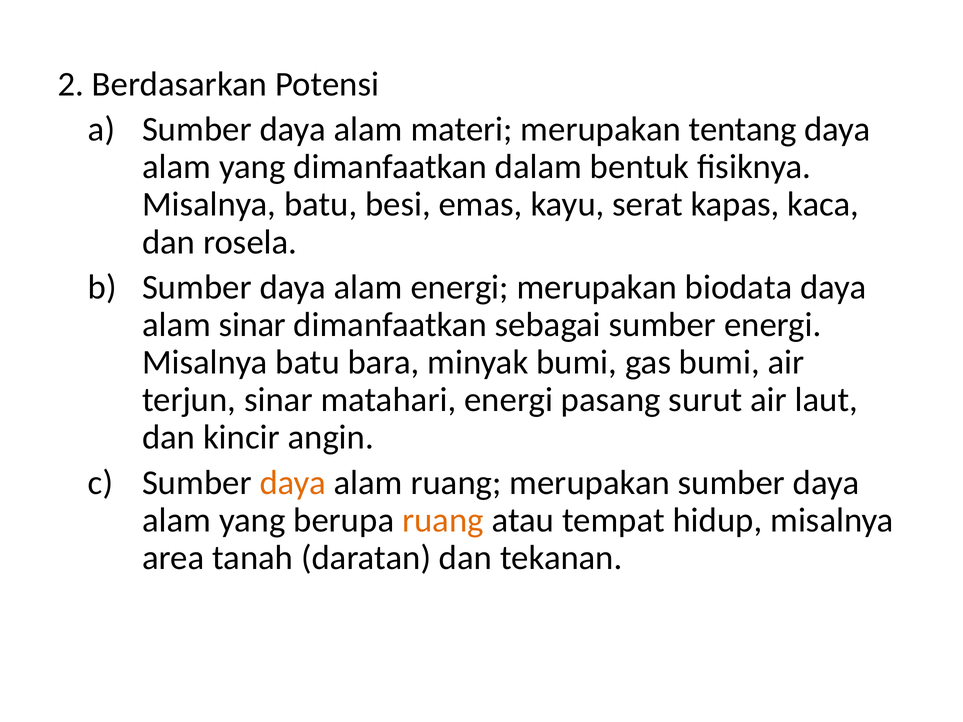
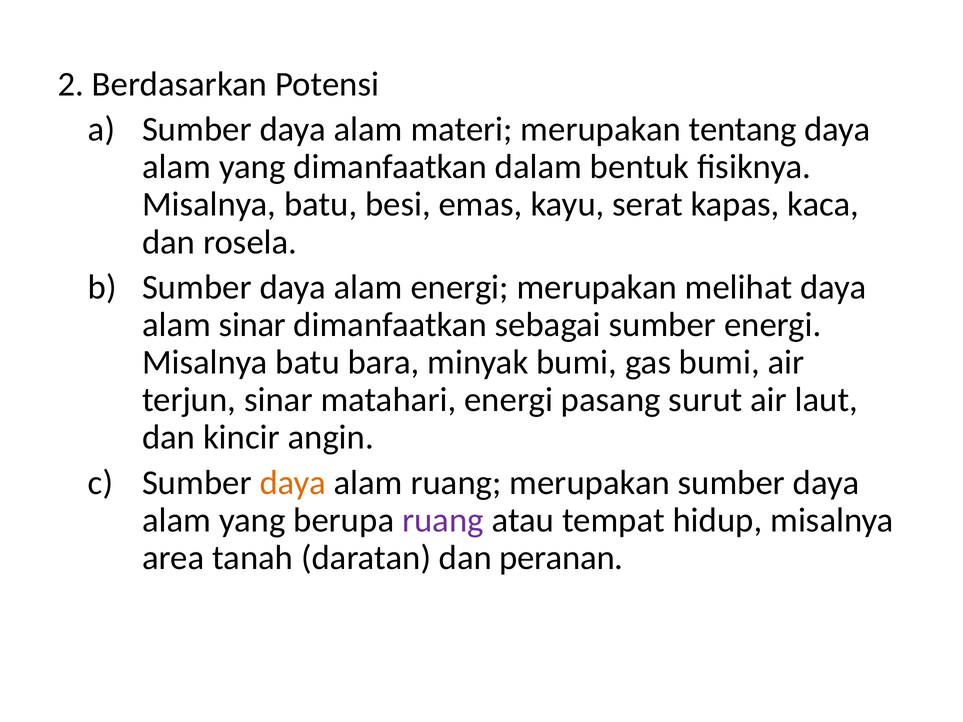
biodata: biodata -> melihat
ruang at (443, 520) colour: orange -> purple
tekanan: tekanan -> peranan
